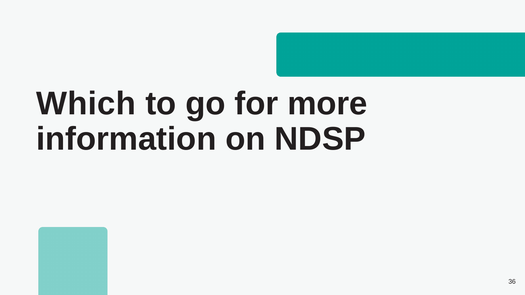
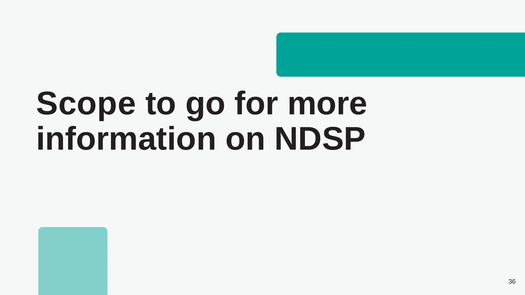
Which: Which -> Scope
